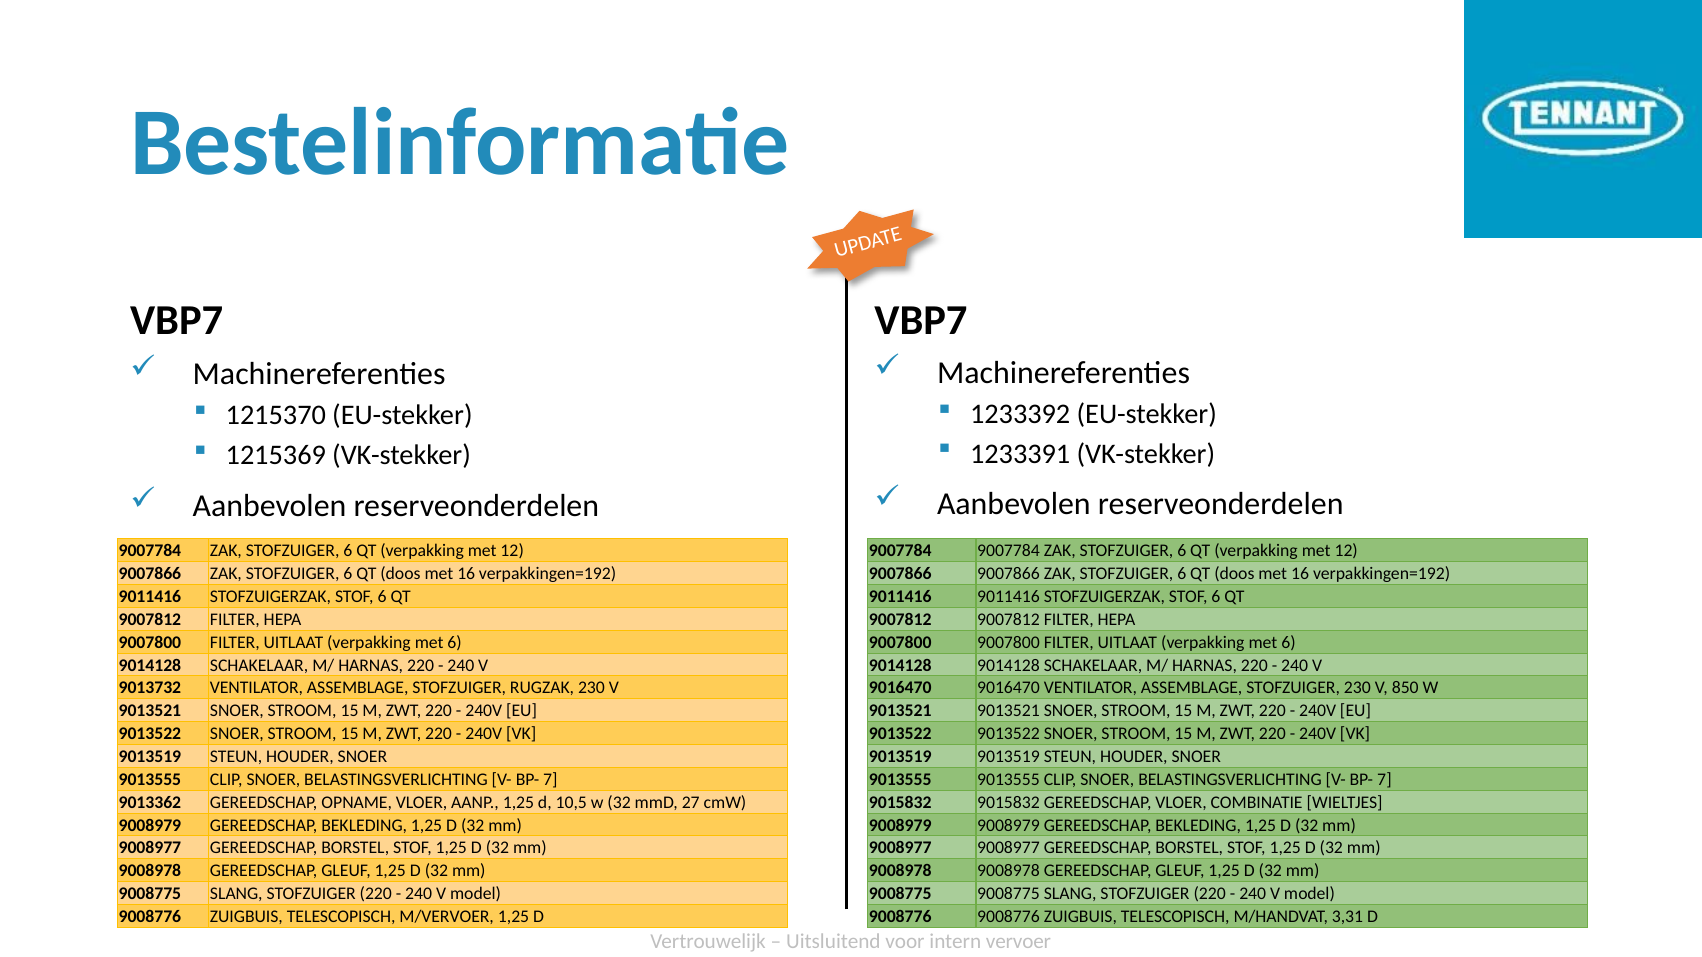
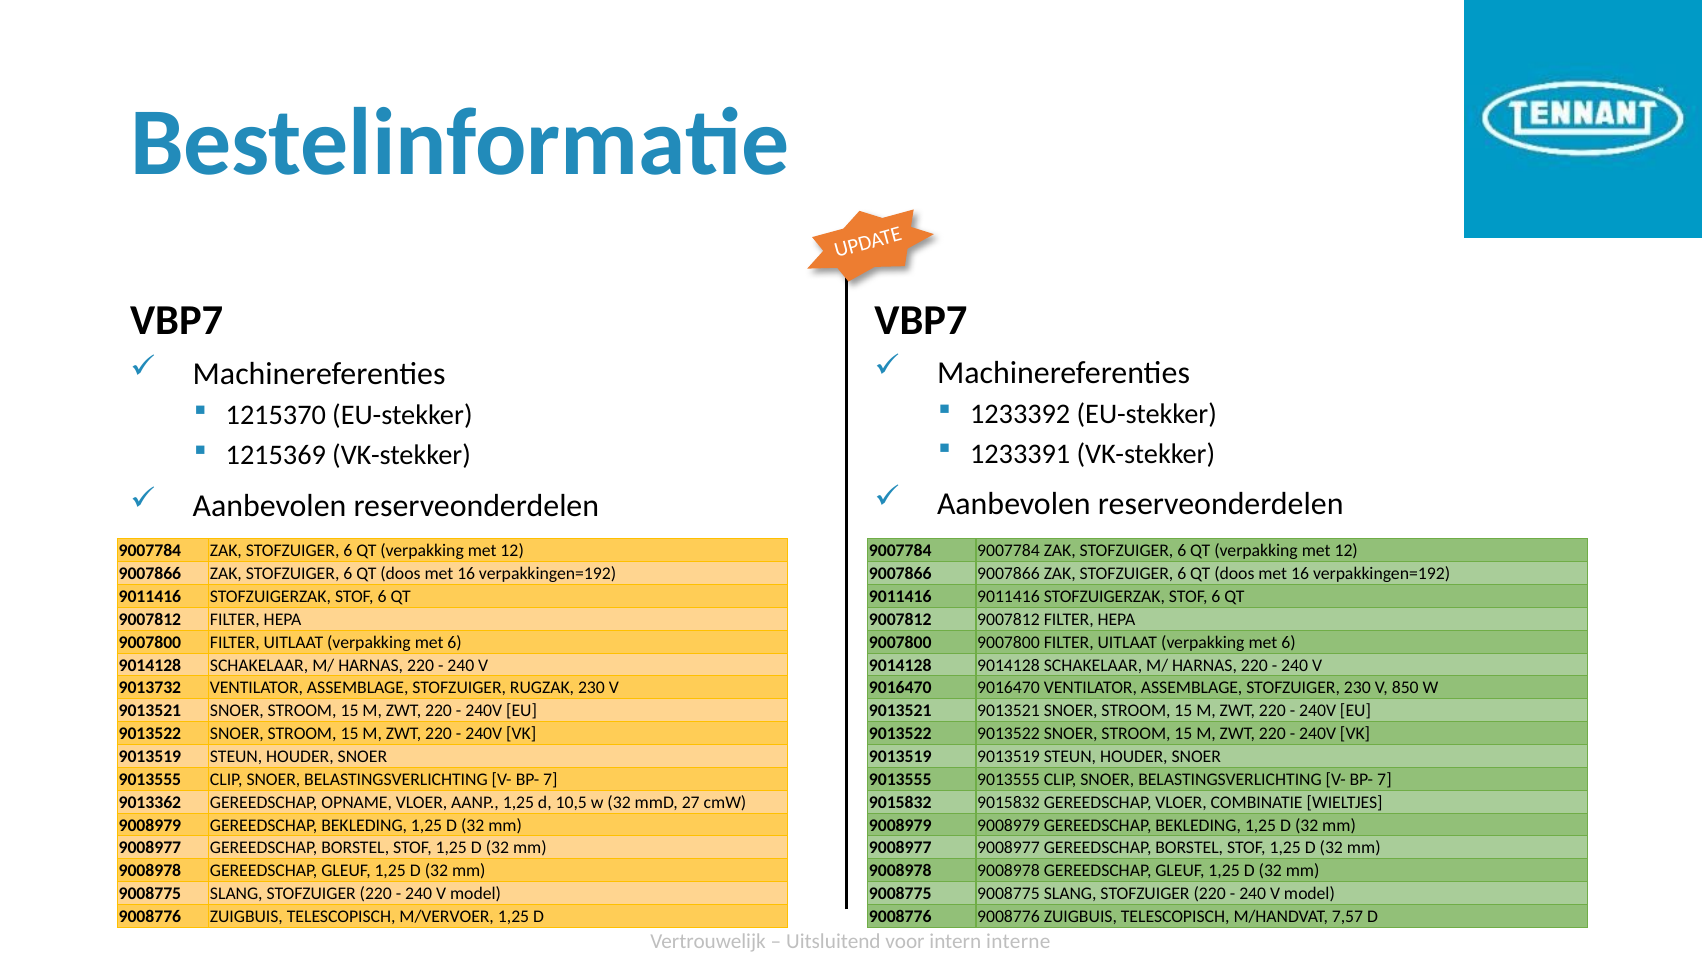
3,31: 3,31 -> 7,57
vervoer: vervoer -> interne
